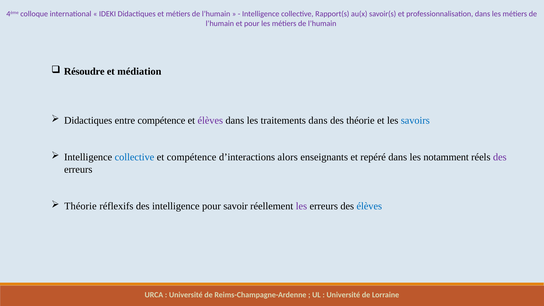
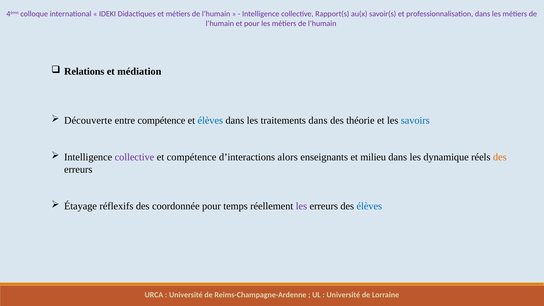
Résoudre: Résoudre -> Relations
Didactiques at (88, 120): Didactiques -> Découverte
élèves at (210, 120) colour: purple -> blue
collective at (134, 157) colour: blue -> purple
repéré: repéré -> milieu
notamment: notamment -> dynamique
des at (500, 157) colour: purple -> orange
Théorie at (80, 206): Théorie -> Étayage
des intelligence: intelligence -> coordonnée
savoir: savoir -> temps
